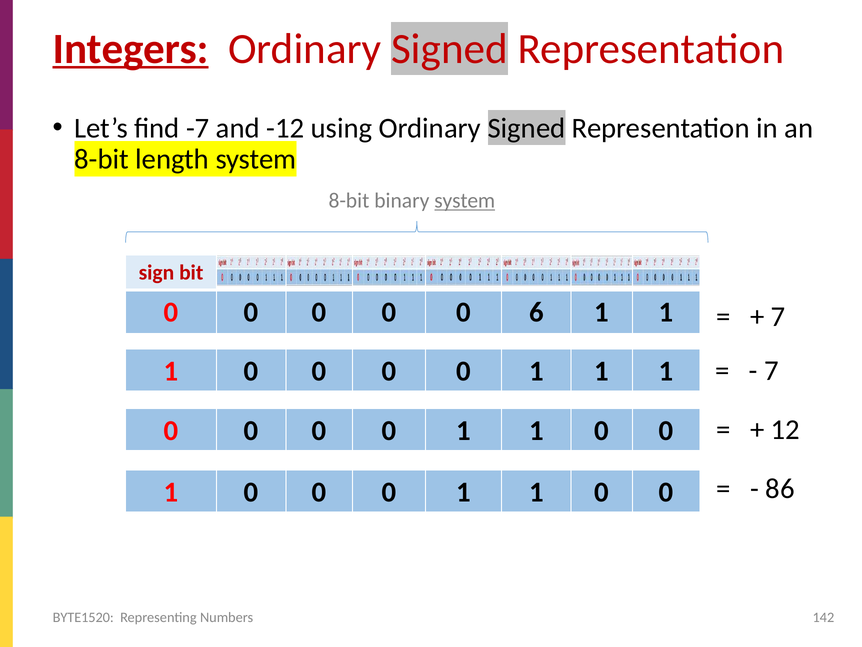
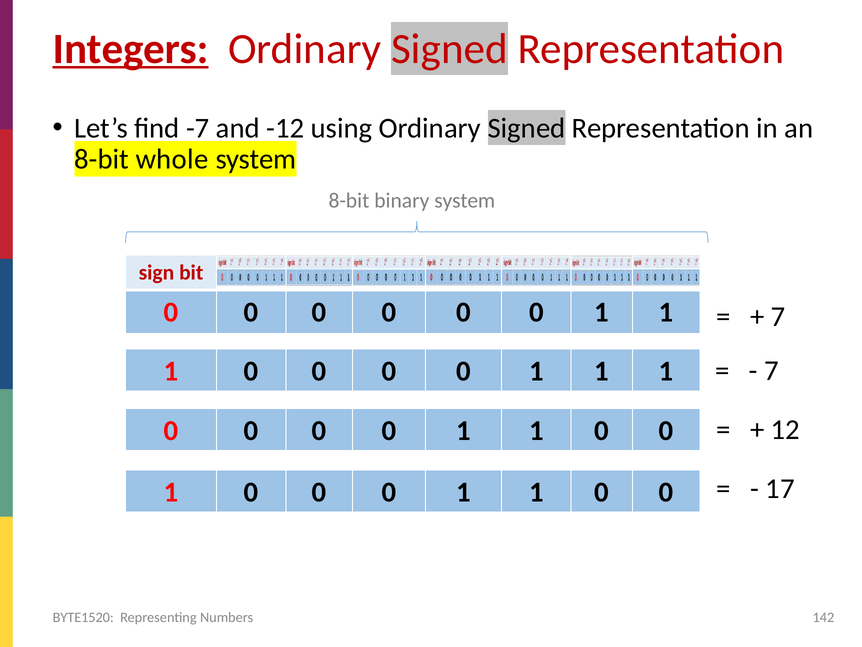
length: length -> whole
system at (465, 201) underline: present -> none
6 at (536, 312): 6 -> 0
86: 86 -> 17
